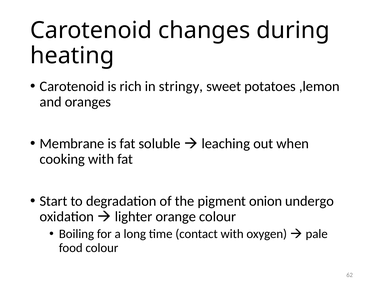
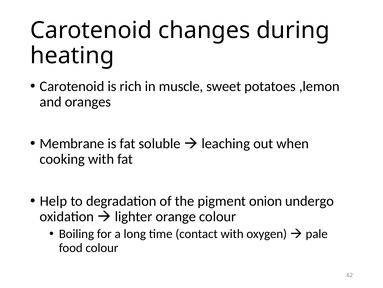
stringy: stringy -> muscle
Start: Start -> Help
